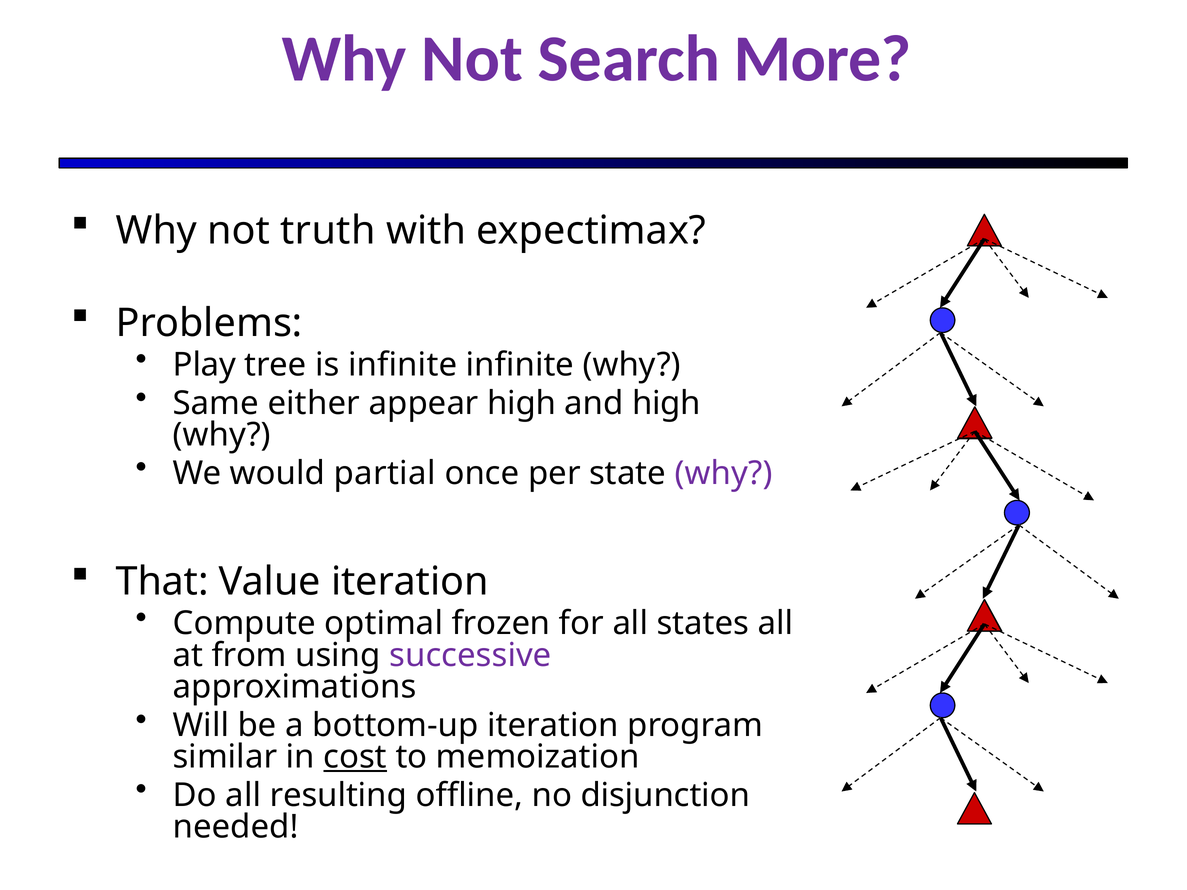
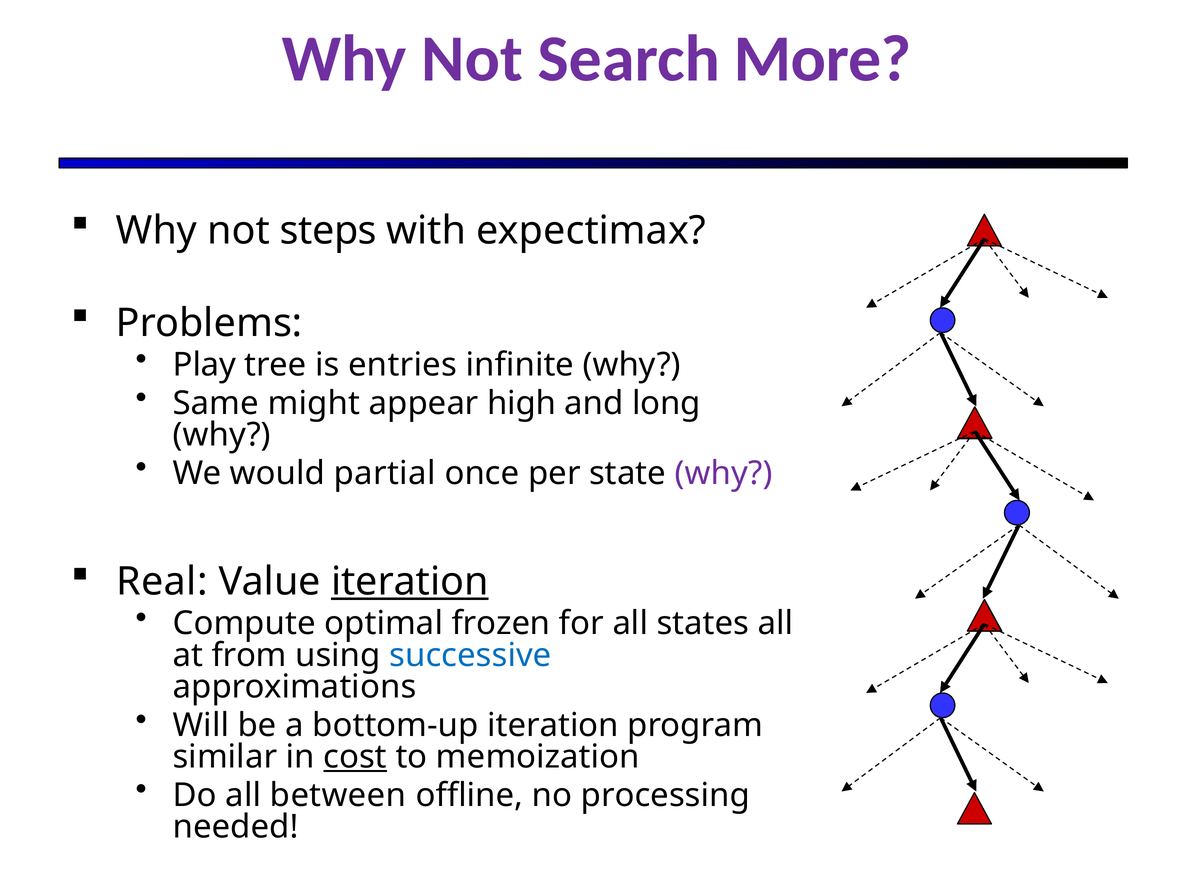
truth: truth -> steps
is infinite: infinite -> entries
either: either -> might
and high: high -> long
That: That -> Real
iteration at (410, 582) underline: none -> present
successive colour: purple -> blue
resulting: resulting -> between
disjunction: disjunction -> processing
